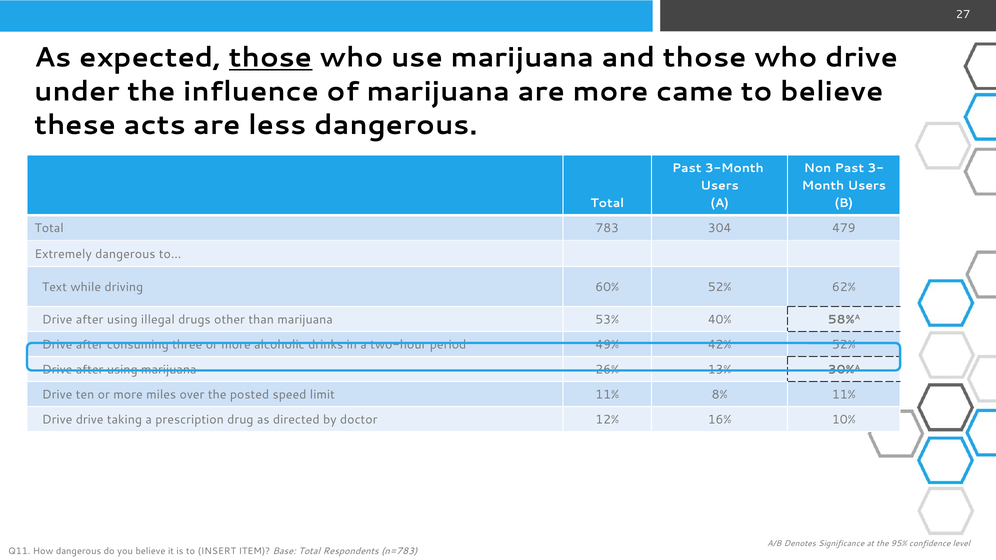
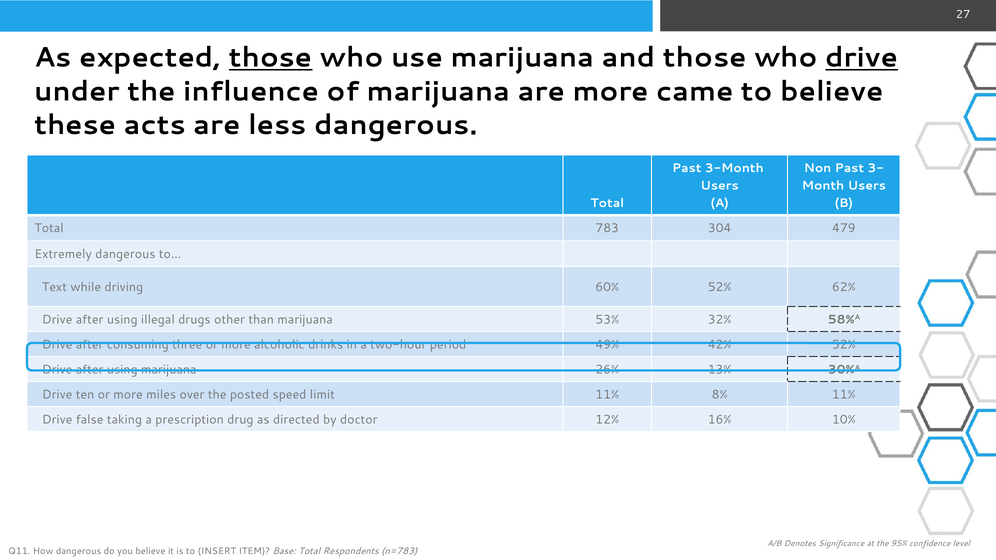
drive at (862, 58) underline: none -> present
40%: 40% -> 32%
Drive drive: drive -> false
